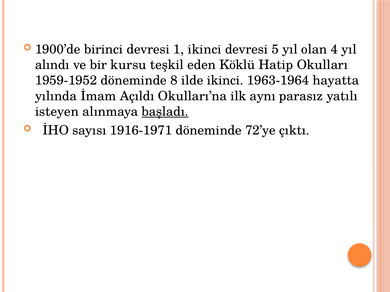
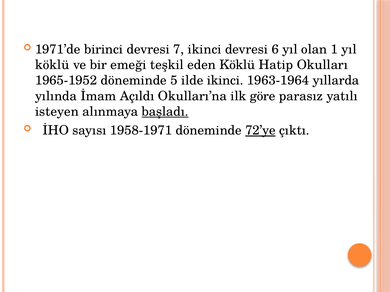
1900’de: 1900’de -> 1971’de
1: 1 -> 7
5: 5 -> 6
4: 4 -> 1
alındı at (52, 65): alındı -> köklü
kursu: kursu -> emeği
1959-1952: 1959-1952 -> 1965-1952
8: 8 -> 5
hayatta: hayatta -> yıllarda
aynı: aynı -> göre
1916-1971: 1916-1971 -> 1958-1971
72’ye underline: none -> present
